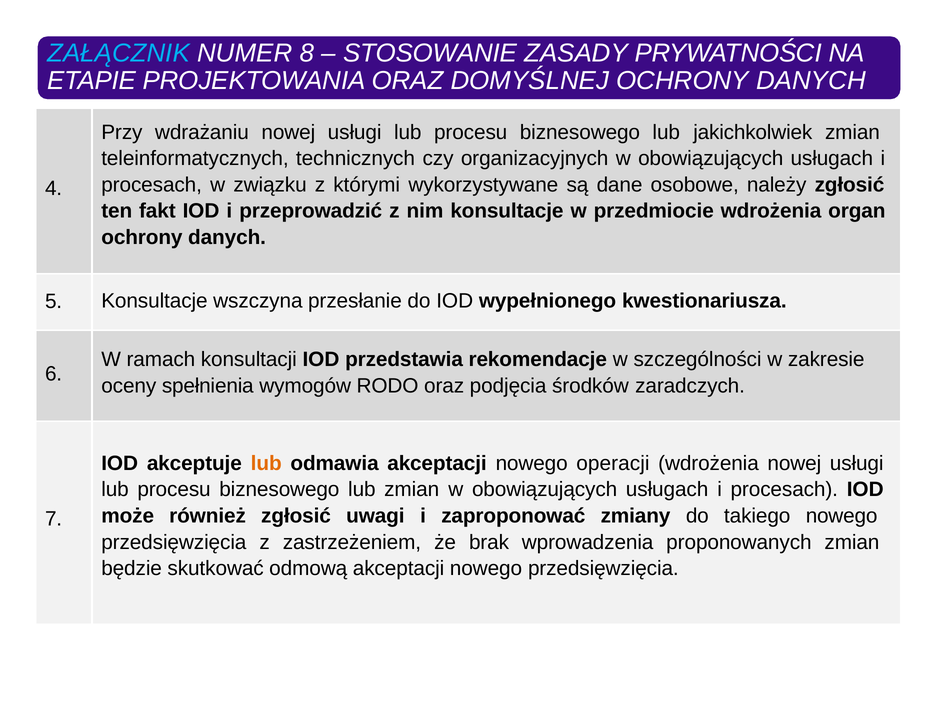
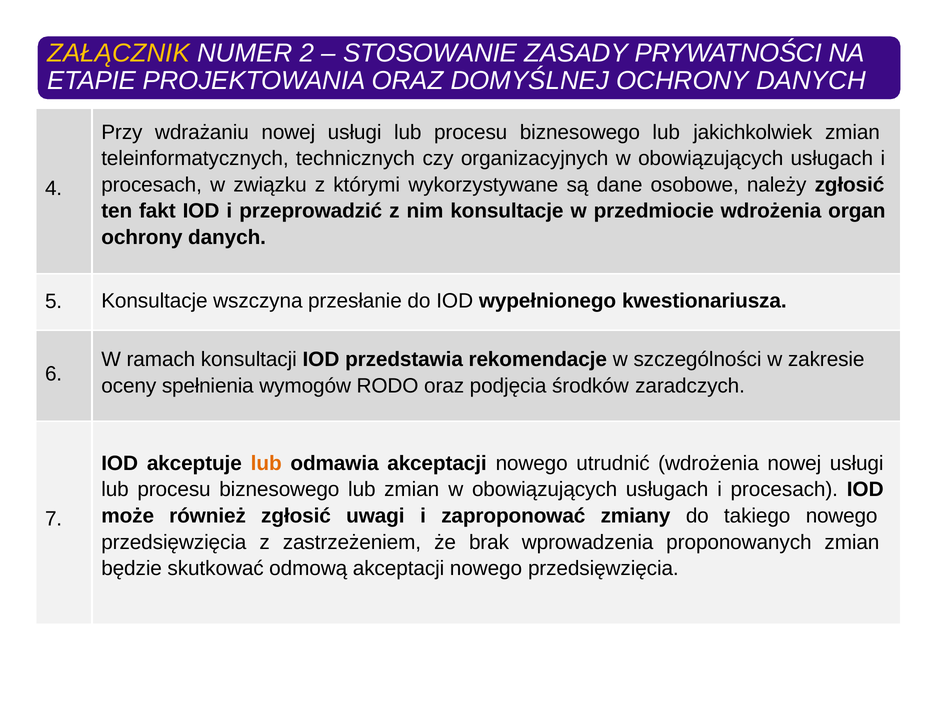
ZAŁĄCZNIK colour: light blue -> yellow
8: 8 -> 2
operacji: operacji -> utrudnić
